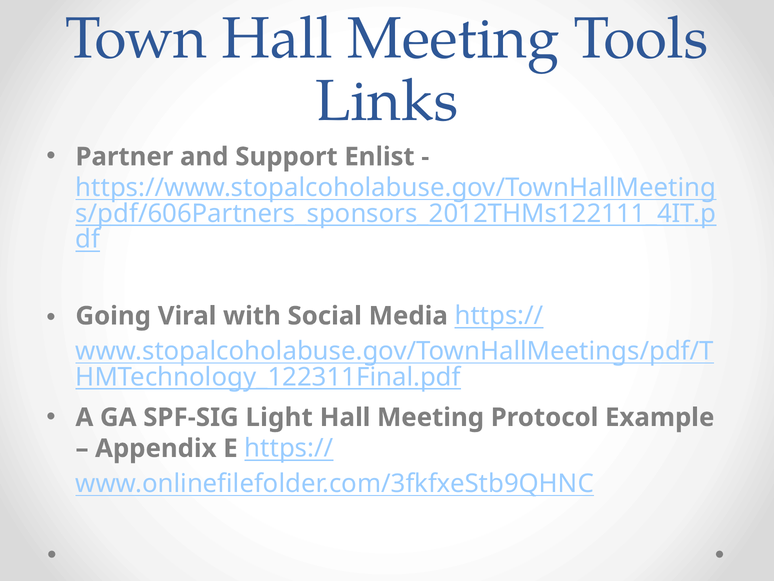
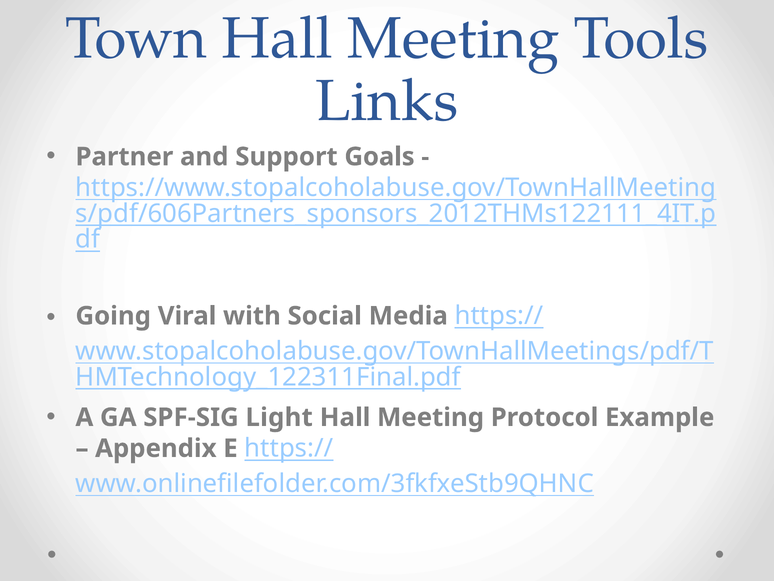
Enlist: Enlist -> Goals
